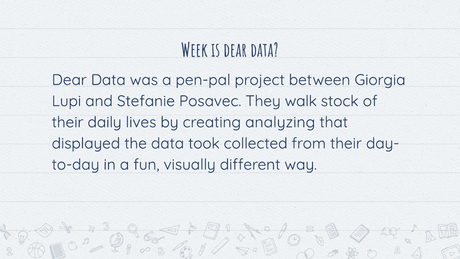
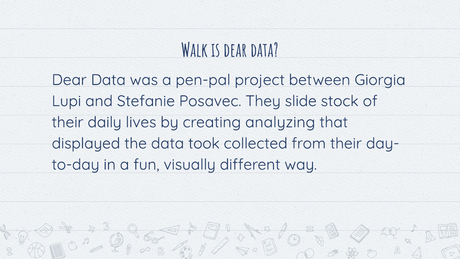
Week: Week -> Walk
walk: walk -> slide
